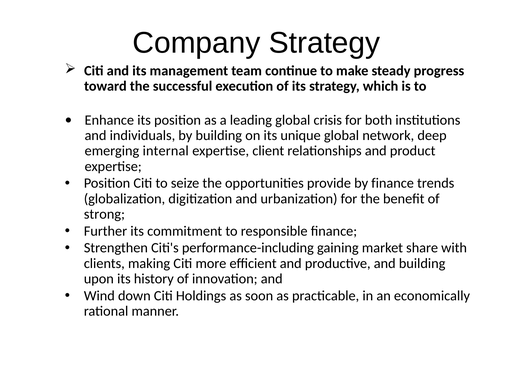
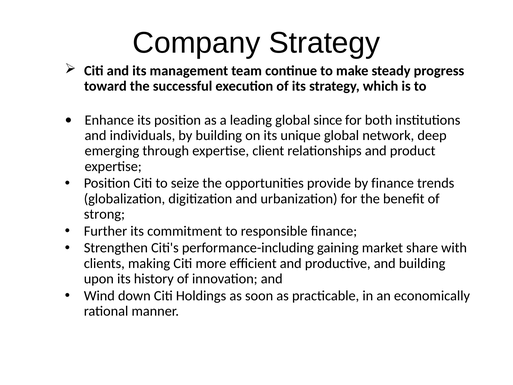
crisis: crisis -> since
internal: internal -> through
